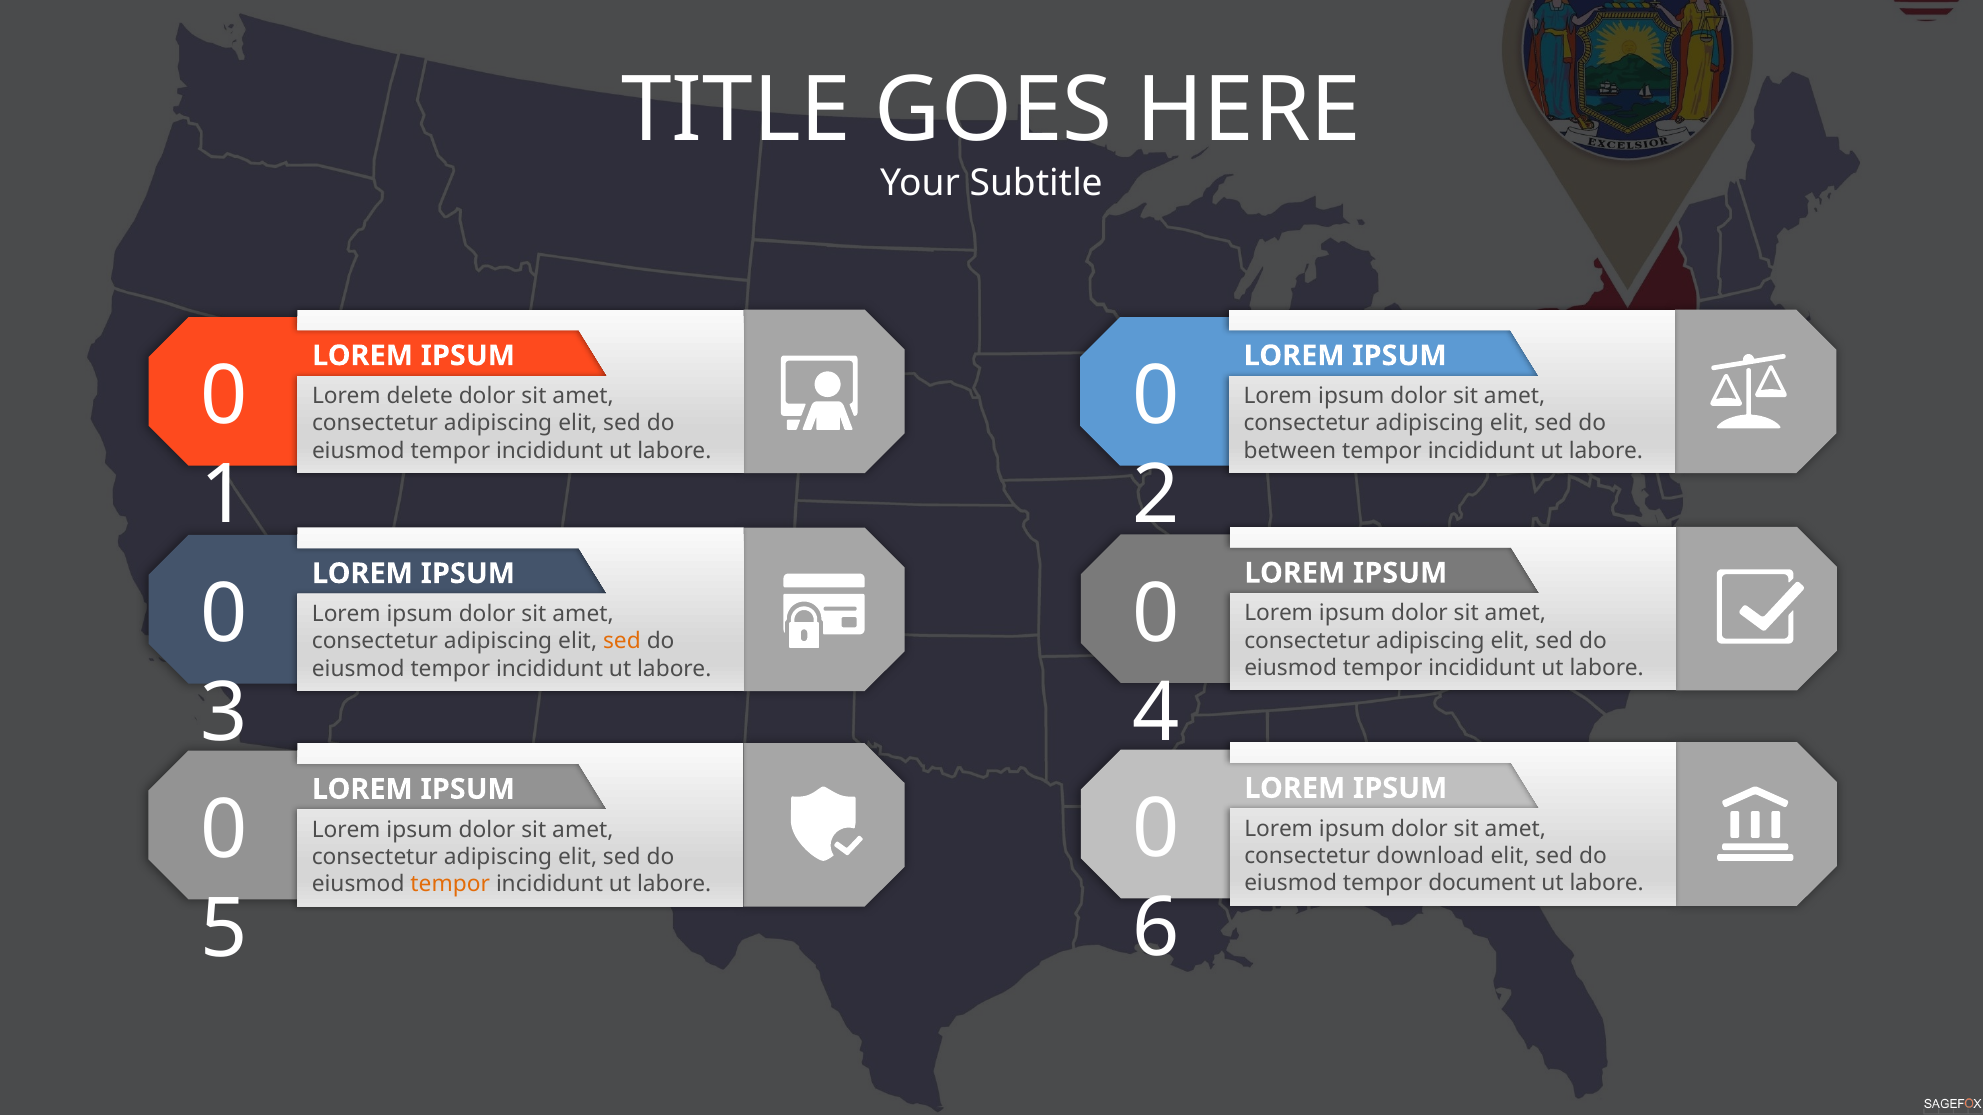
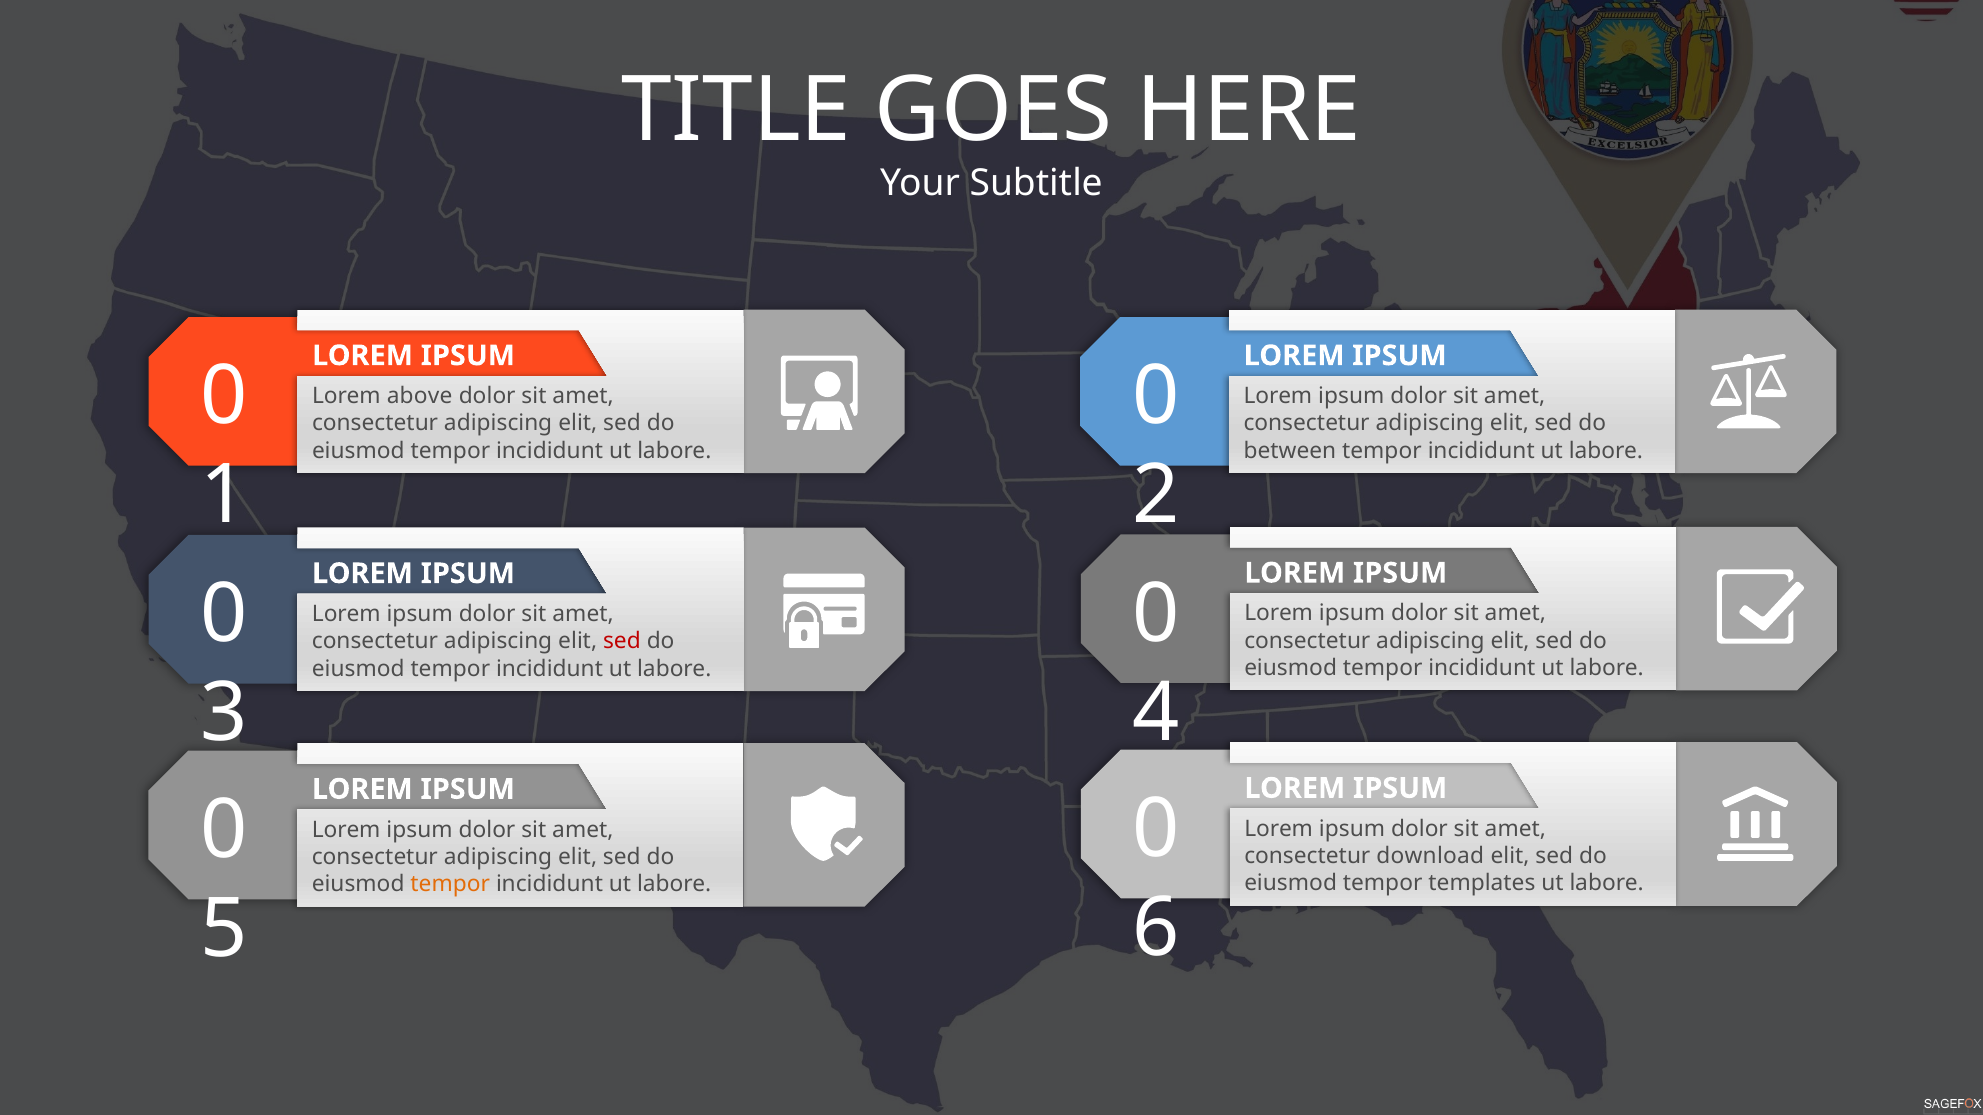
delete: delete -> above
sed at (622, 641) colour: orange -> red
document: document -> templates
